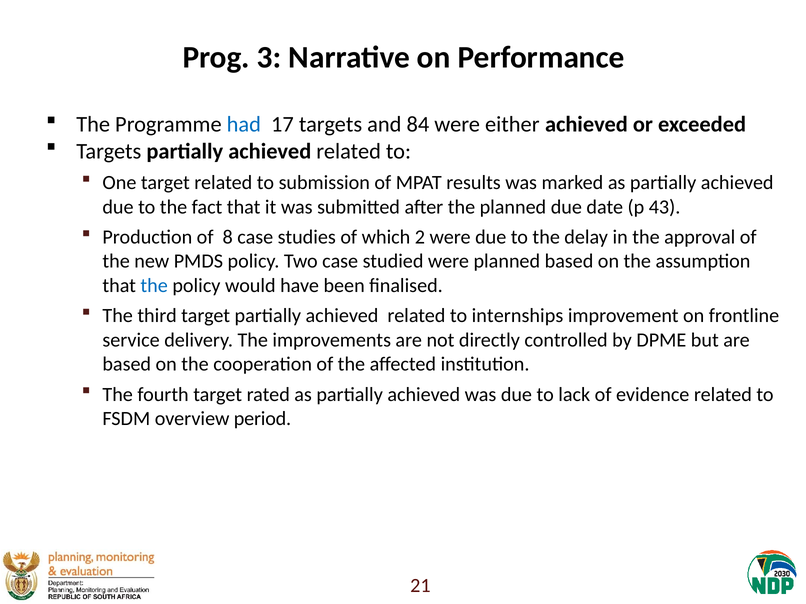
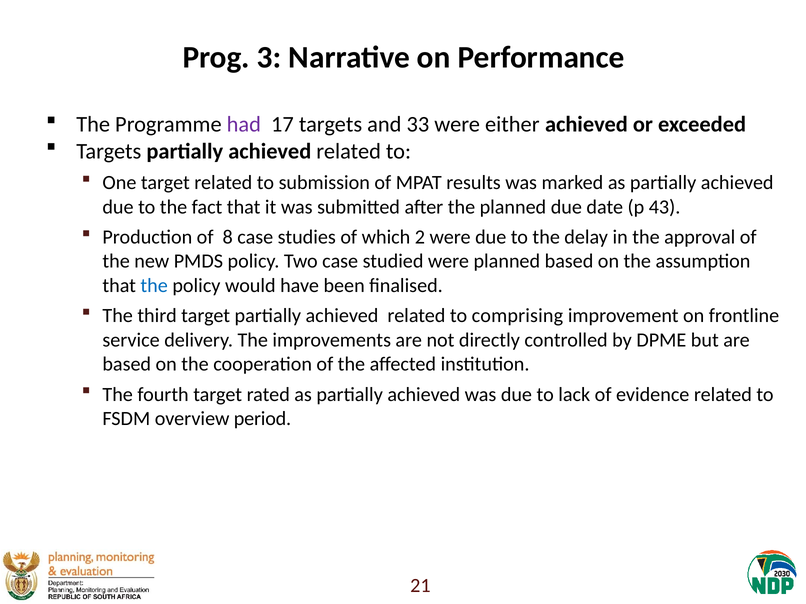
had colour: blue -> purple
84: 84 -> 33
internships: internships -> comprising
